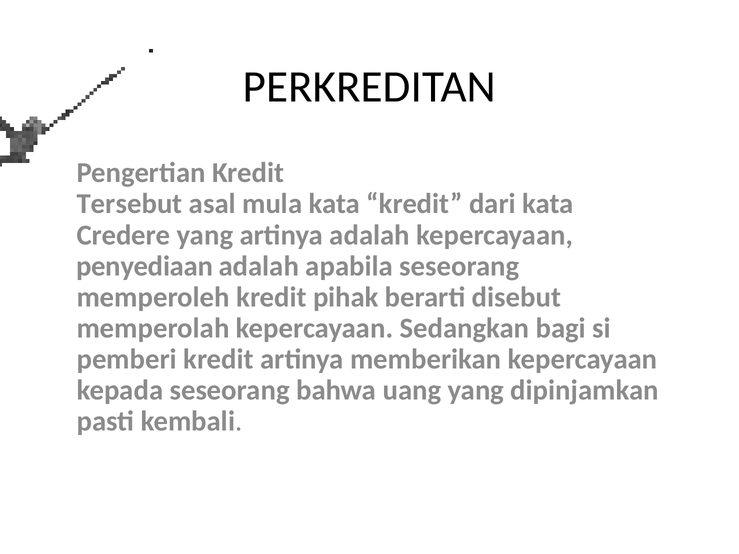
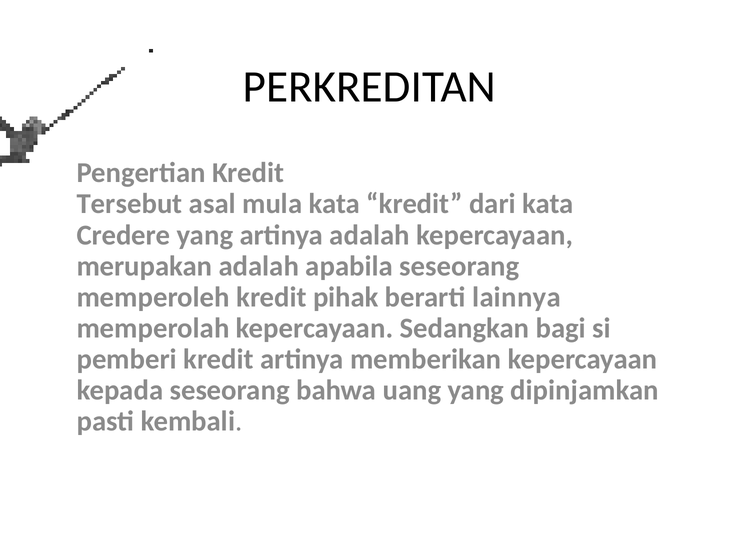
penyediaan: penyediaan -> merupakan
disebut: disebut -> lainnya
